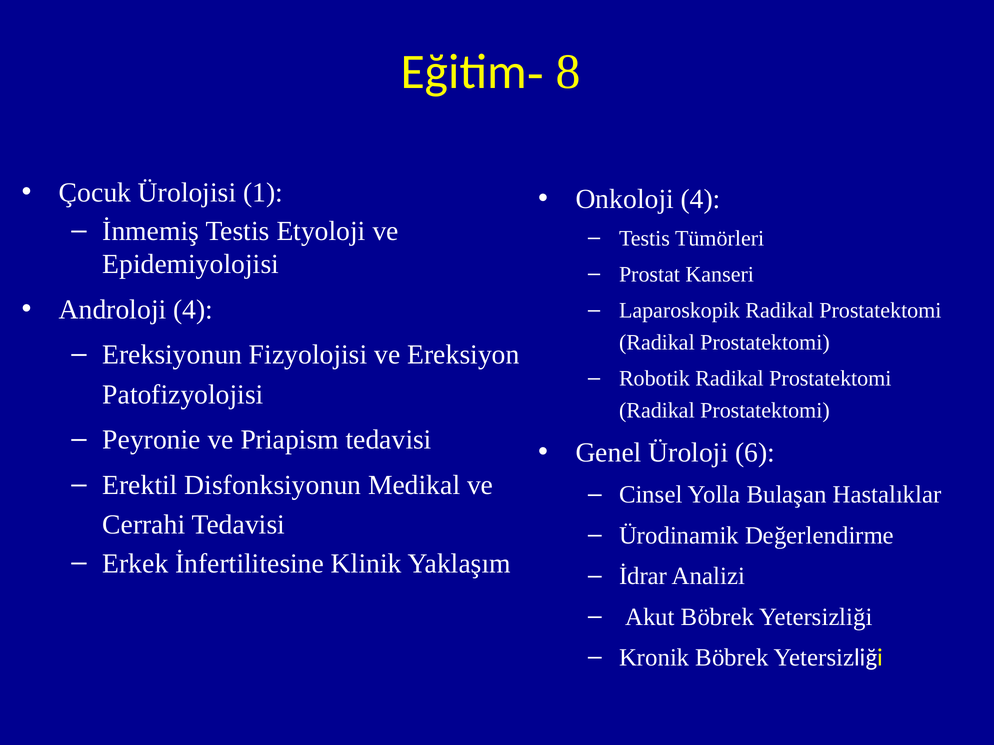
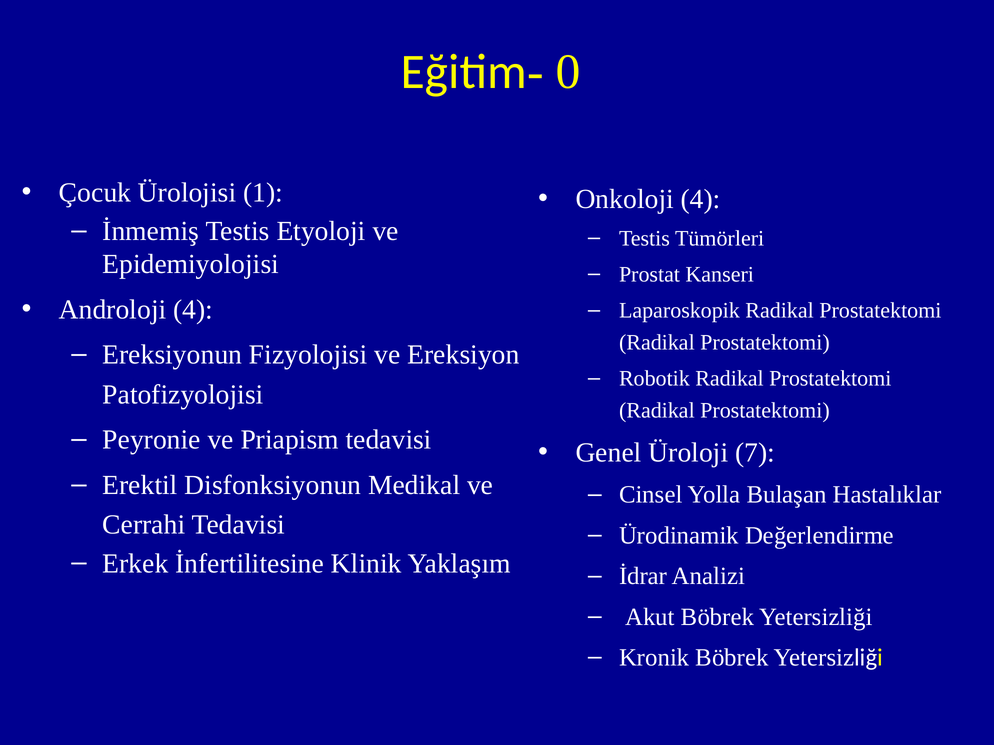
8: 8 -> 0
6: 6 -> 7
